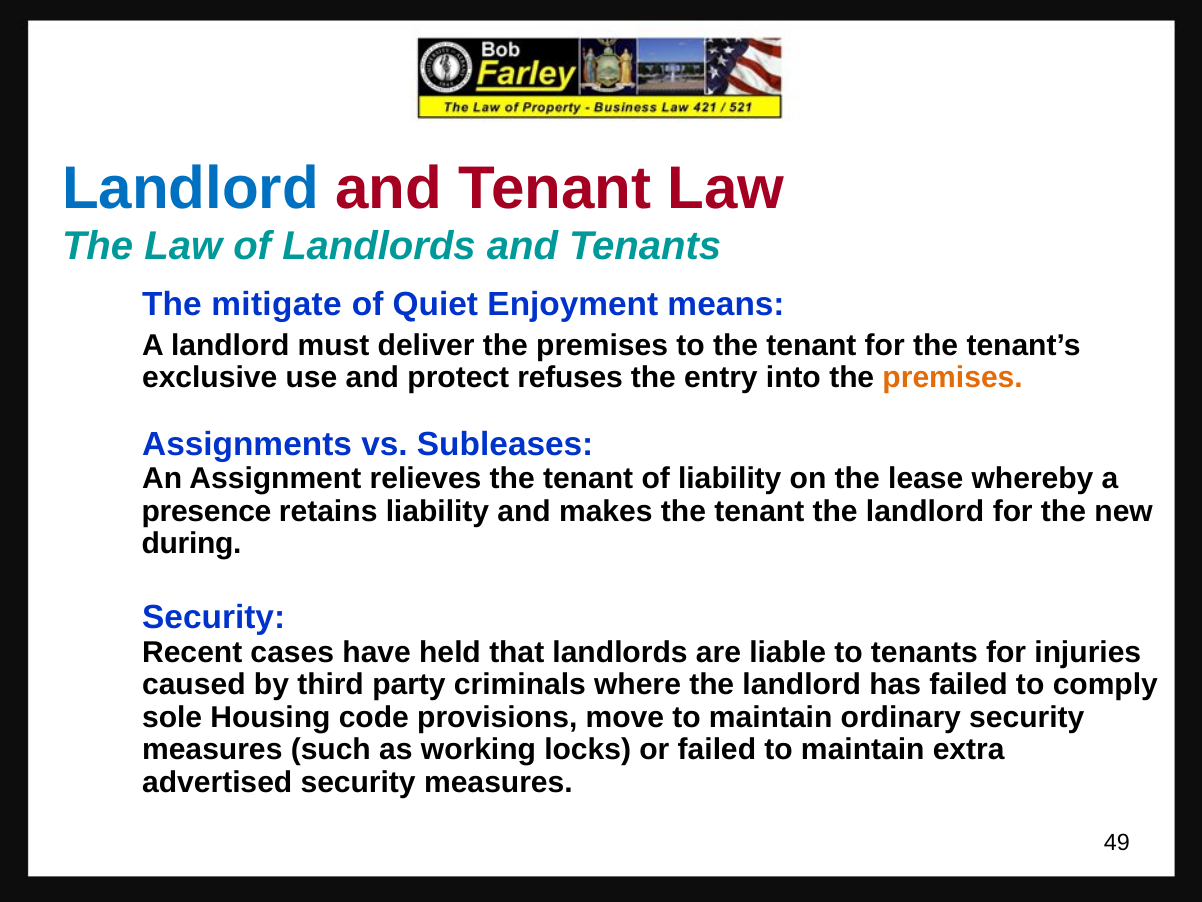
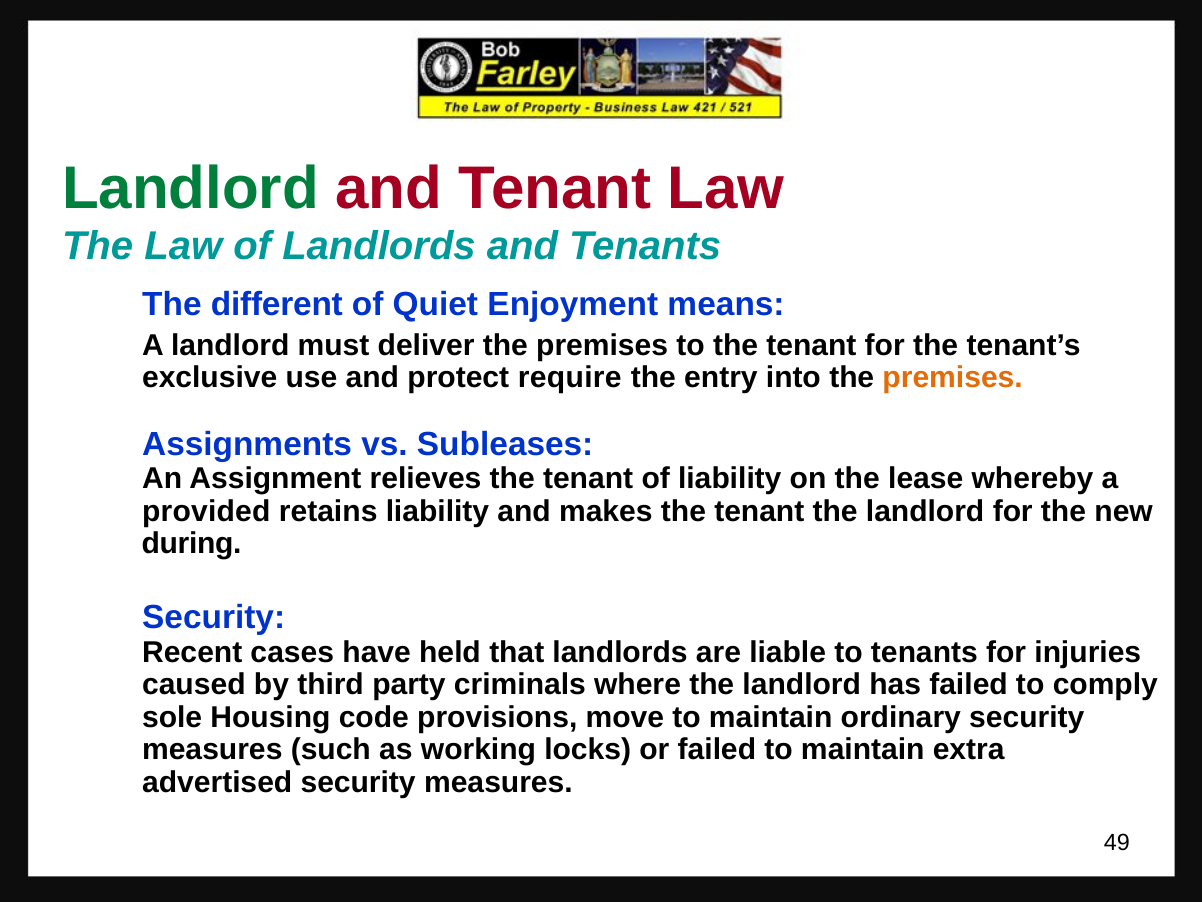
Landlord at (190, 188) colour: blue -> green
mitigate: mitigate -> different
refuses: refuses -> require
presence: presence -> provided
